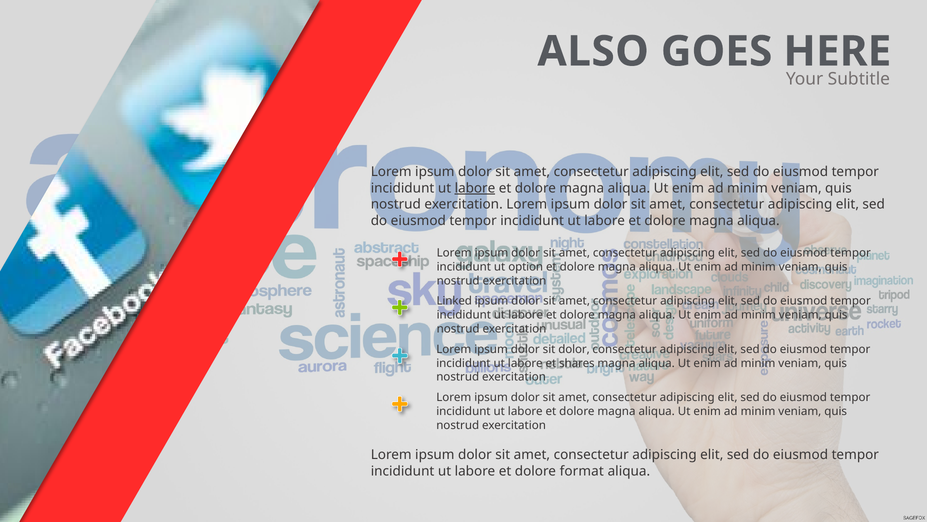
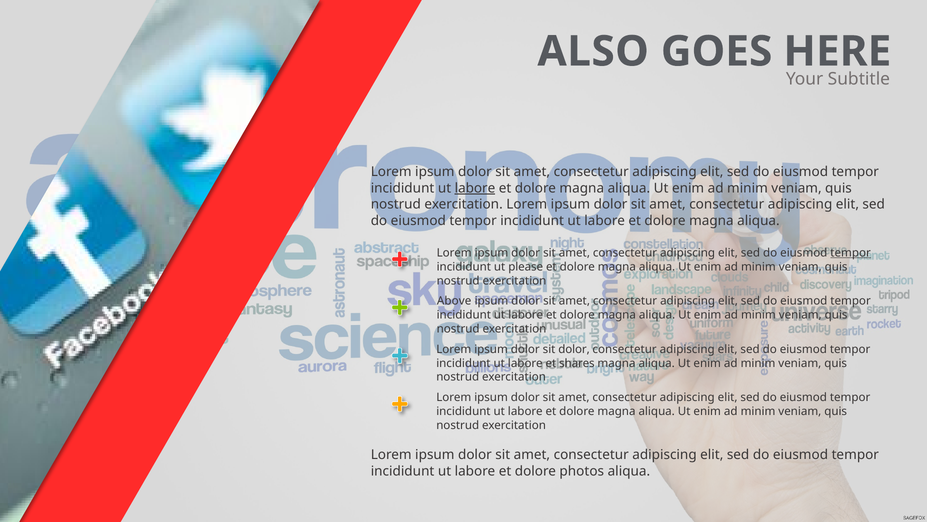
tempor at (851, 253) underline: none -> present
option: option -> please
Linked: Linked -> Above
format: format -> photos
